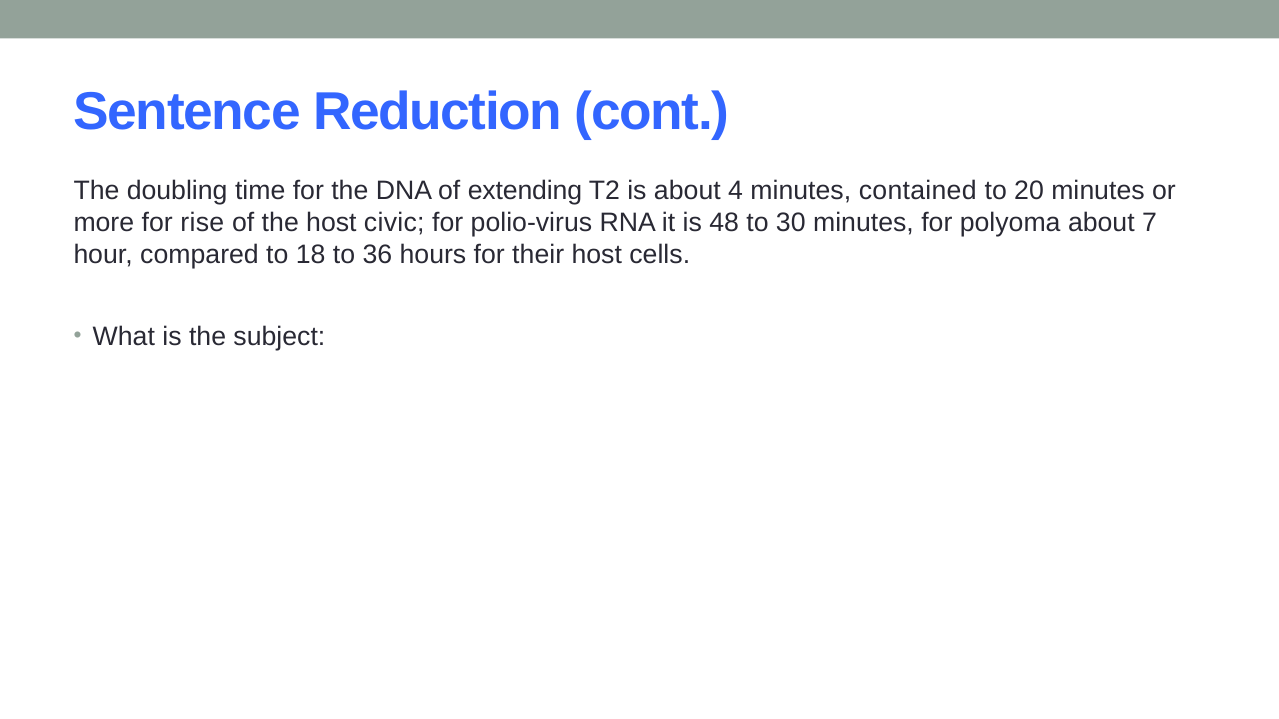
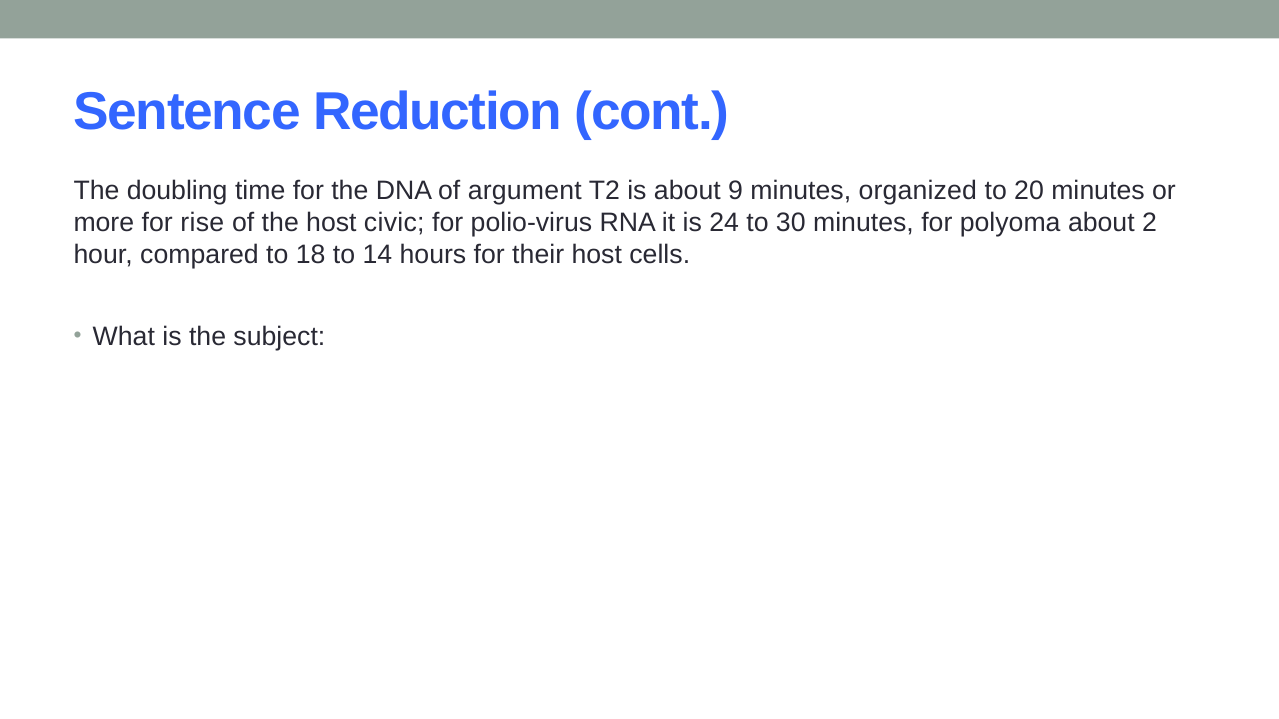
extending: extending -> argument
4: 4 -> 9
contained: contained -> organized
48: 48 -> 24
7: 7 -> 2
36: 36 -> 14
